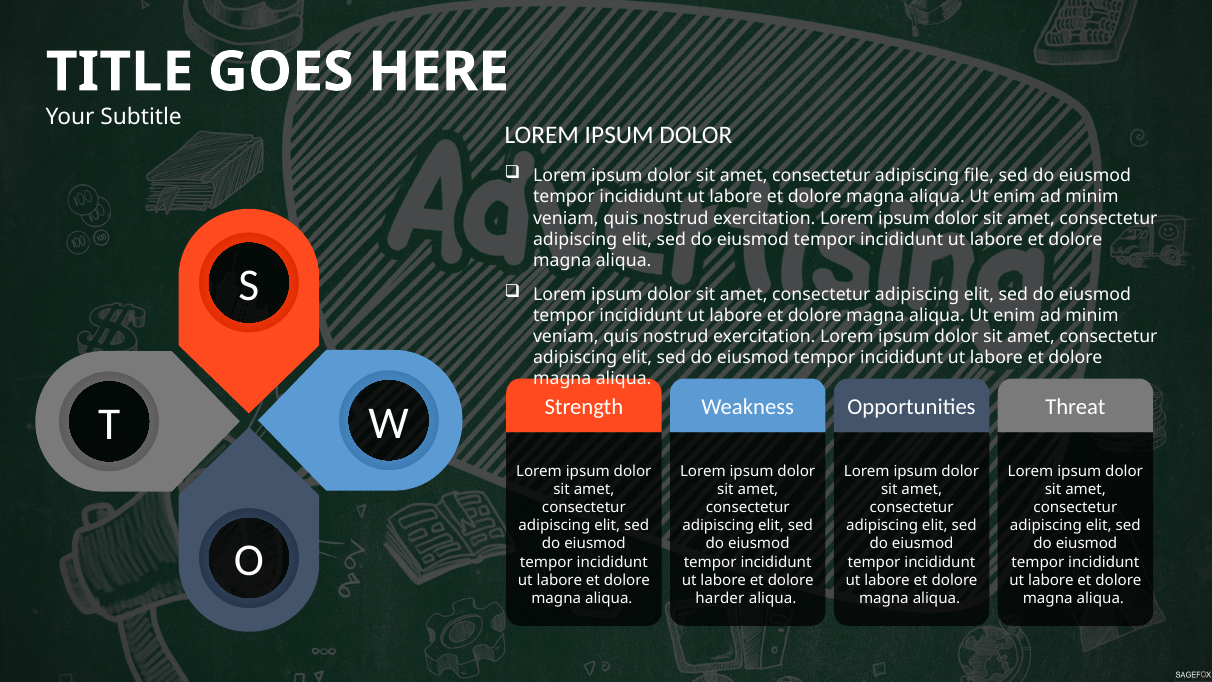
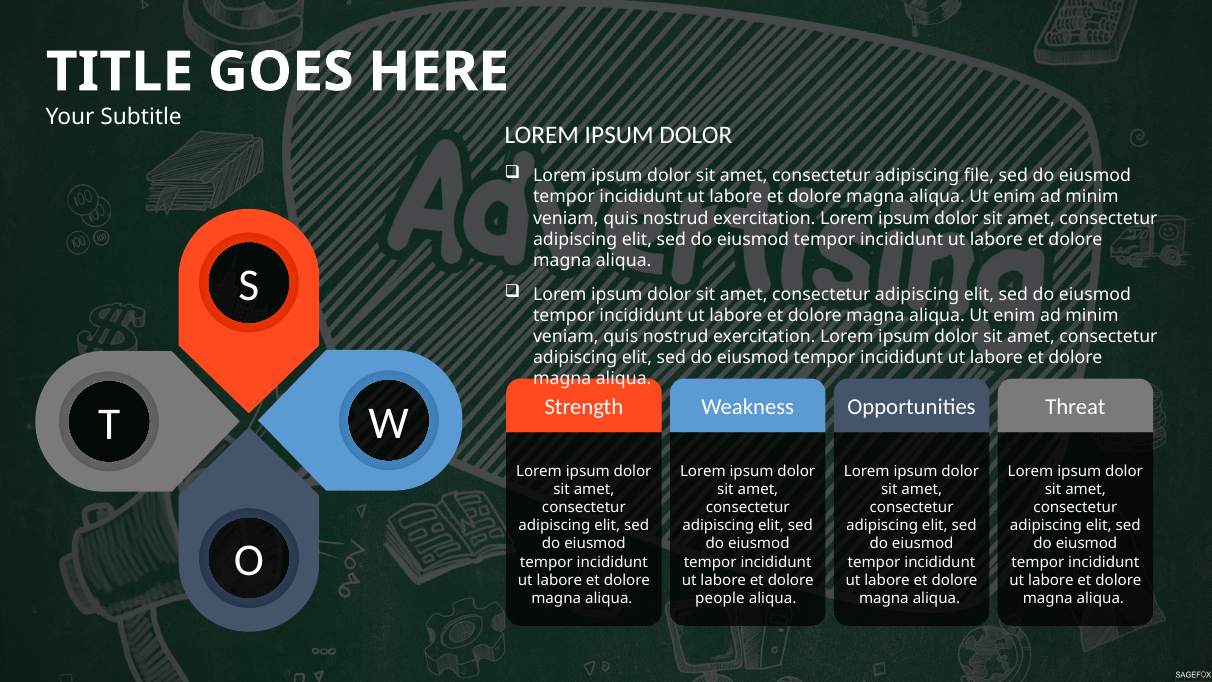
harder: harder -> people
